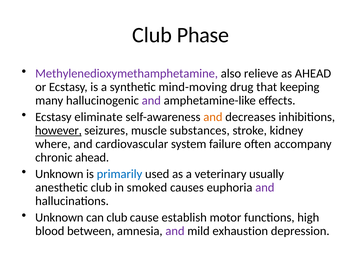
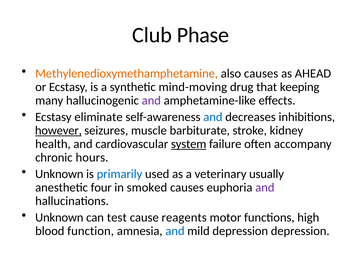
Methylenedioxymethamphetamine colour: purple -> orange
also relieve: relieve -> causes
and at (213, 117) colour: orange -> blue
substances: substances -> barbiturate
where: where -> health
system underline: none -> present
chronic ahead: ahead -> hours
anesthetic club: club -> four
can club: club -> test
establish: establish -> reagents
between: between -> function
and at (175, 231) colour: purple -> blue
mild exhaustion: exhaustion -> depression
